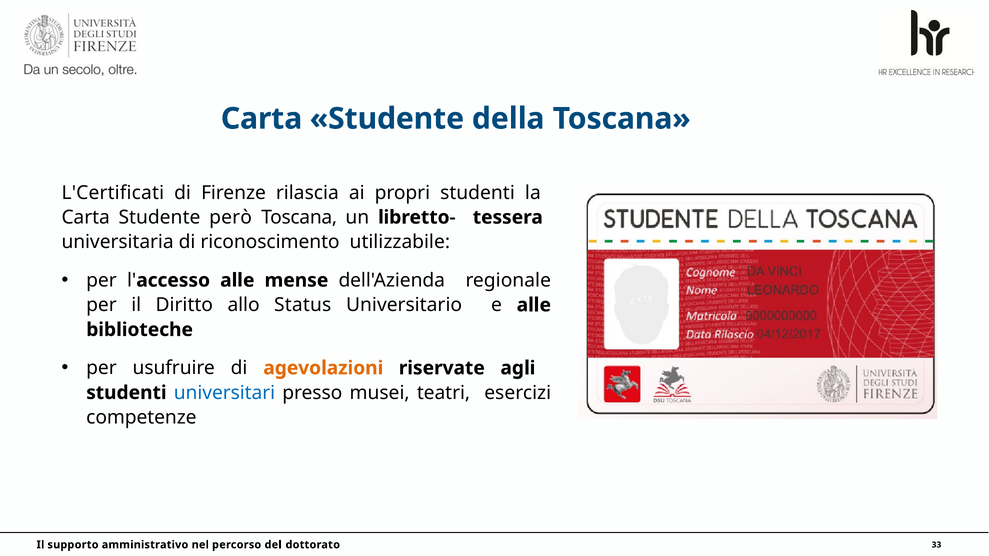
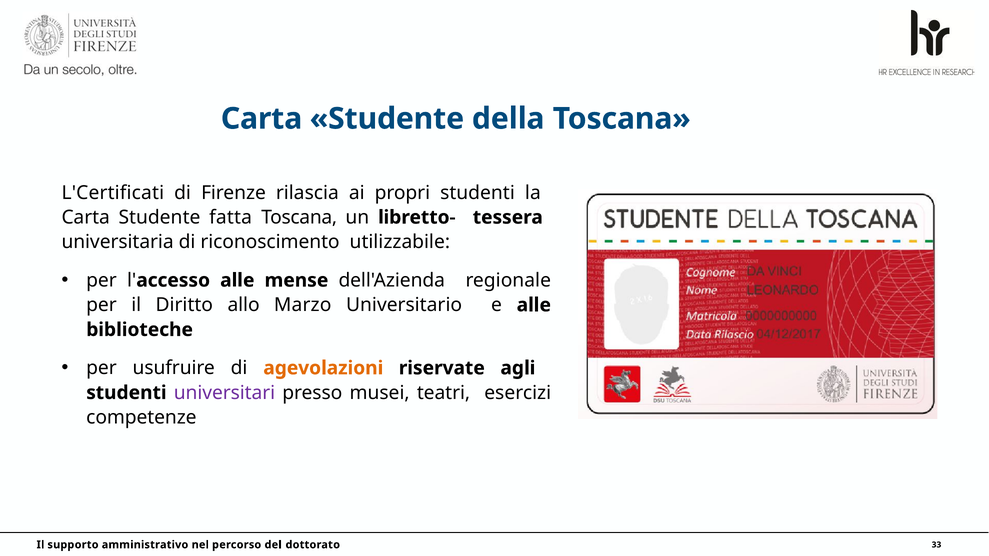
però: però -> fatta
Status: Status -> Marzo
universitari colour: blue -> purple
